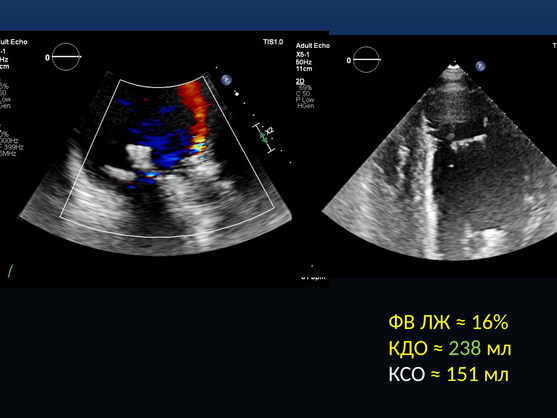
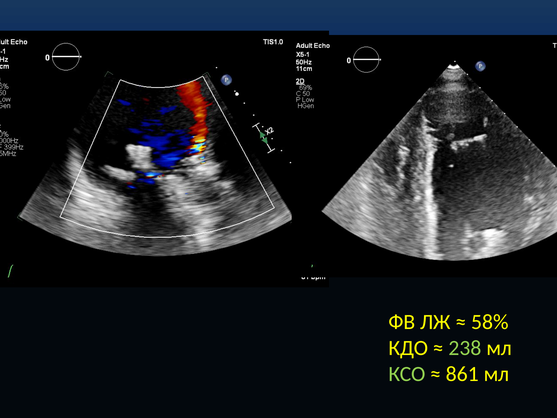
16%: 16% -> 58%
КСО colour: white -> light green
151: 151 -> 861
